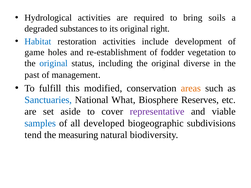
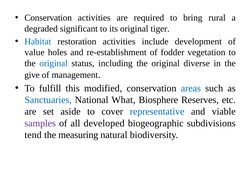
Hydrological at (48, 18): Hydrological -> Conservation
soils: soils -> rural
substances: substances -> significant
right: right -> tiger
game: game -> value
past: past -> give
areas colour: orange -> blue
representative colour: purple -> blue
samples colour: blue -> purple
